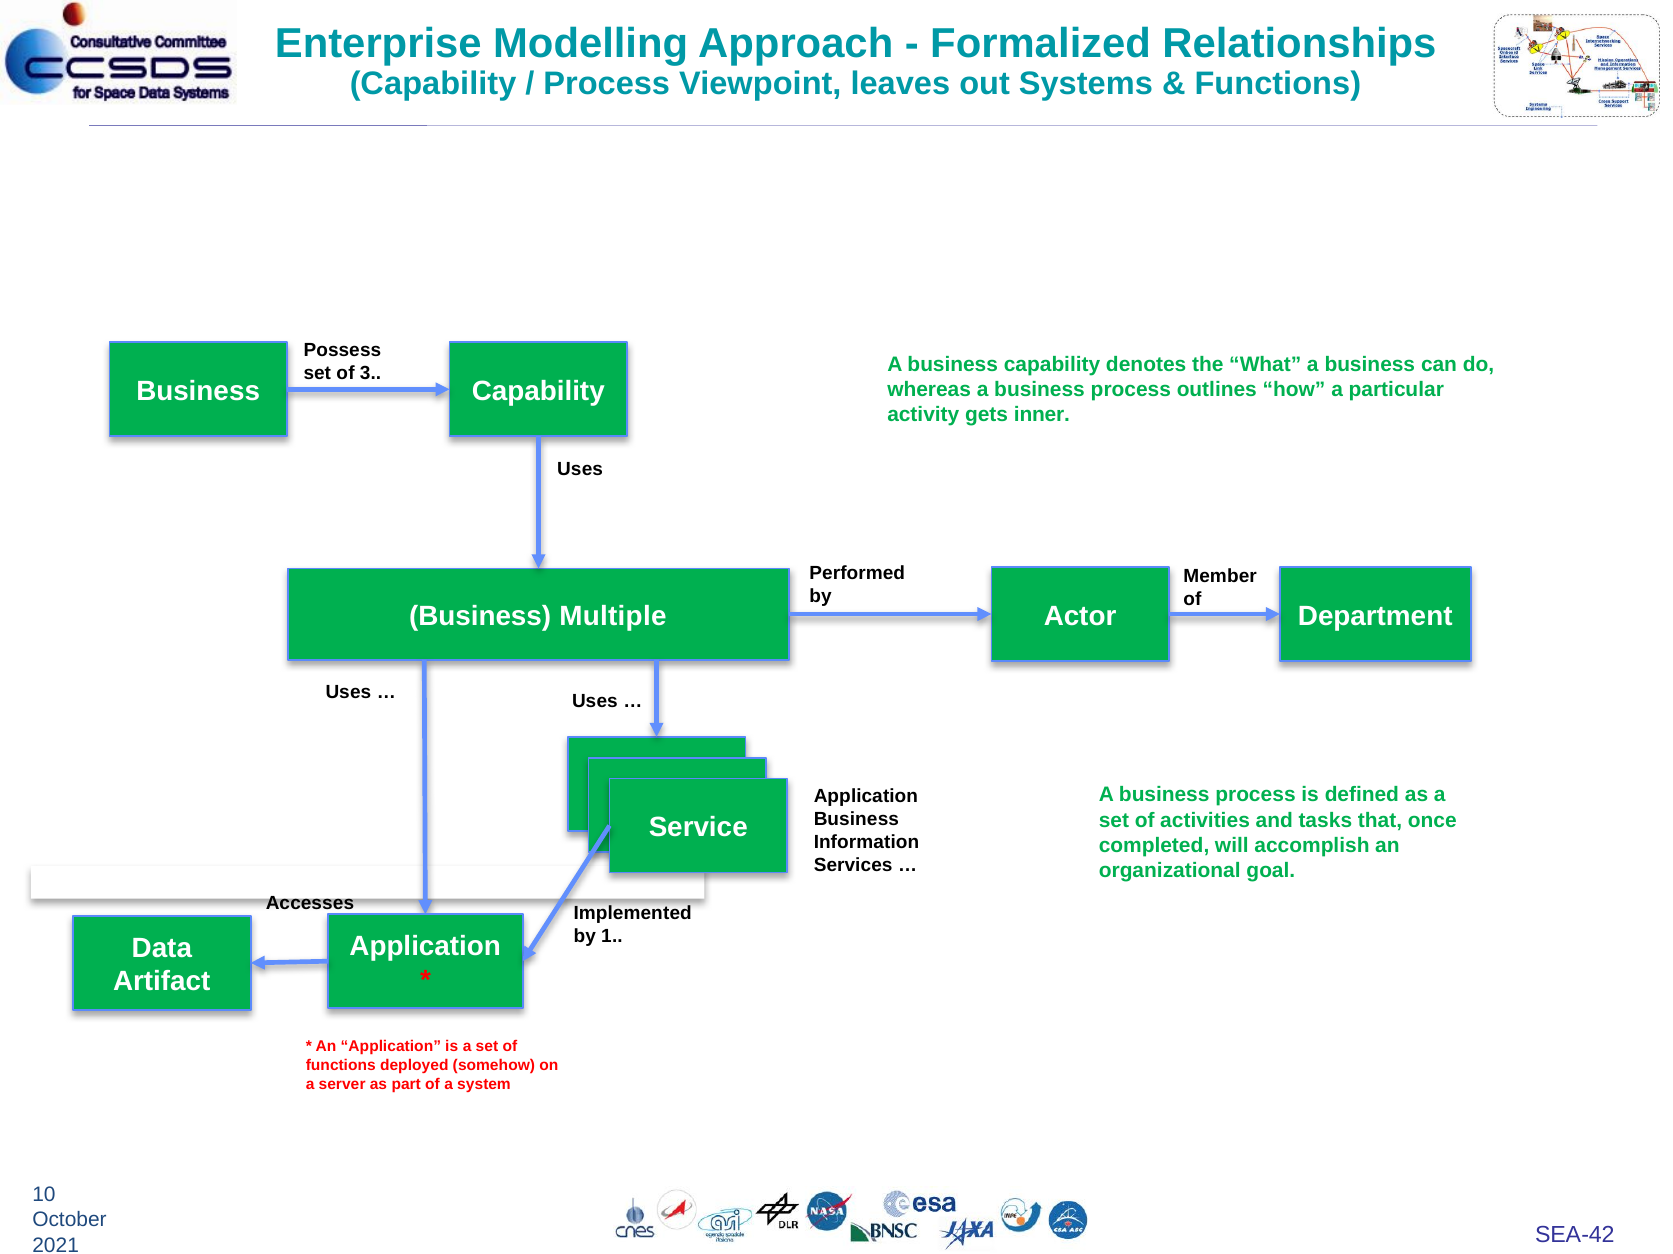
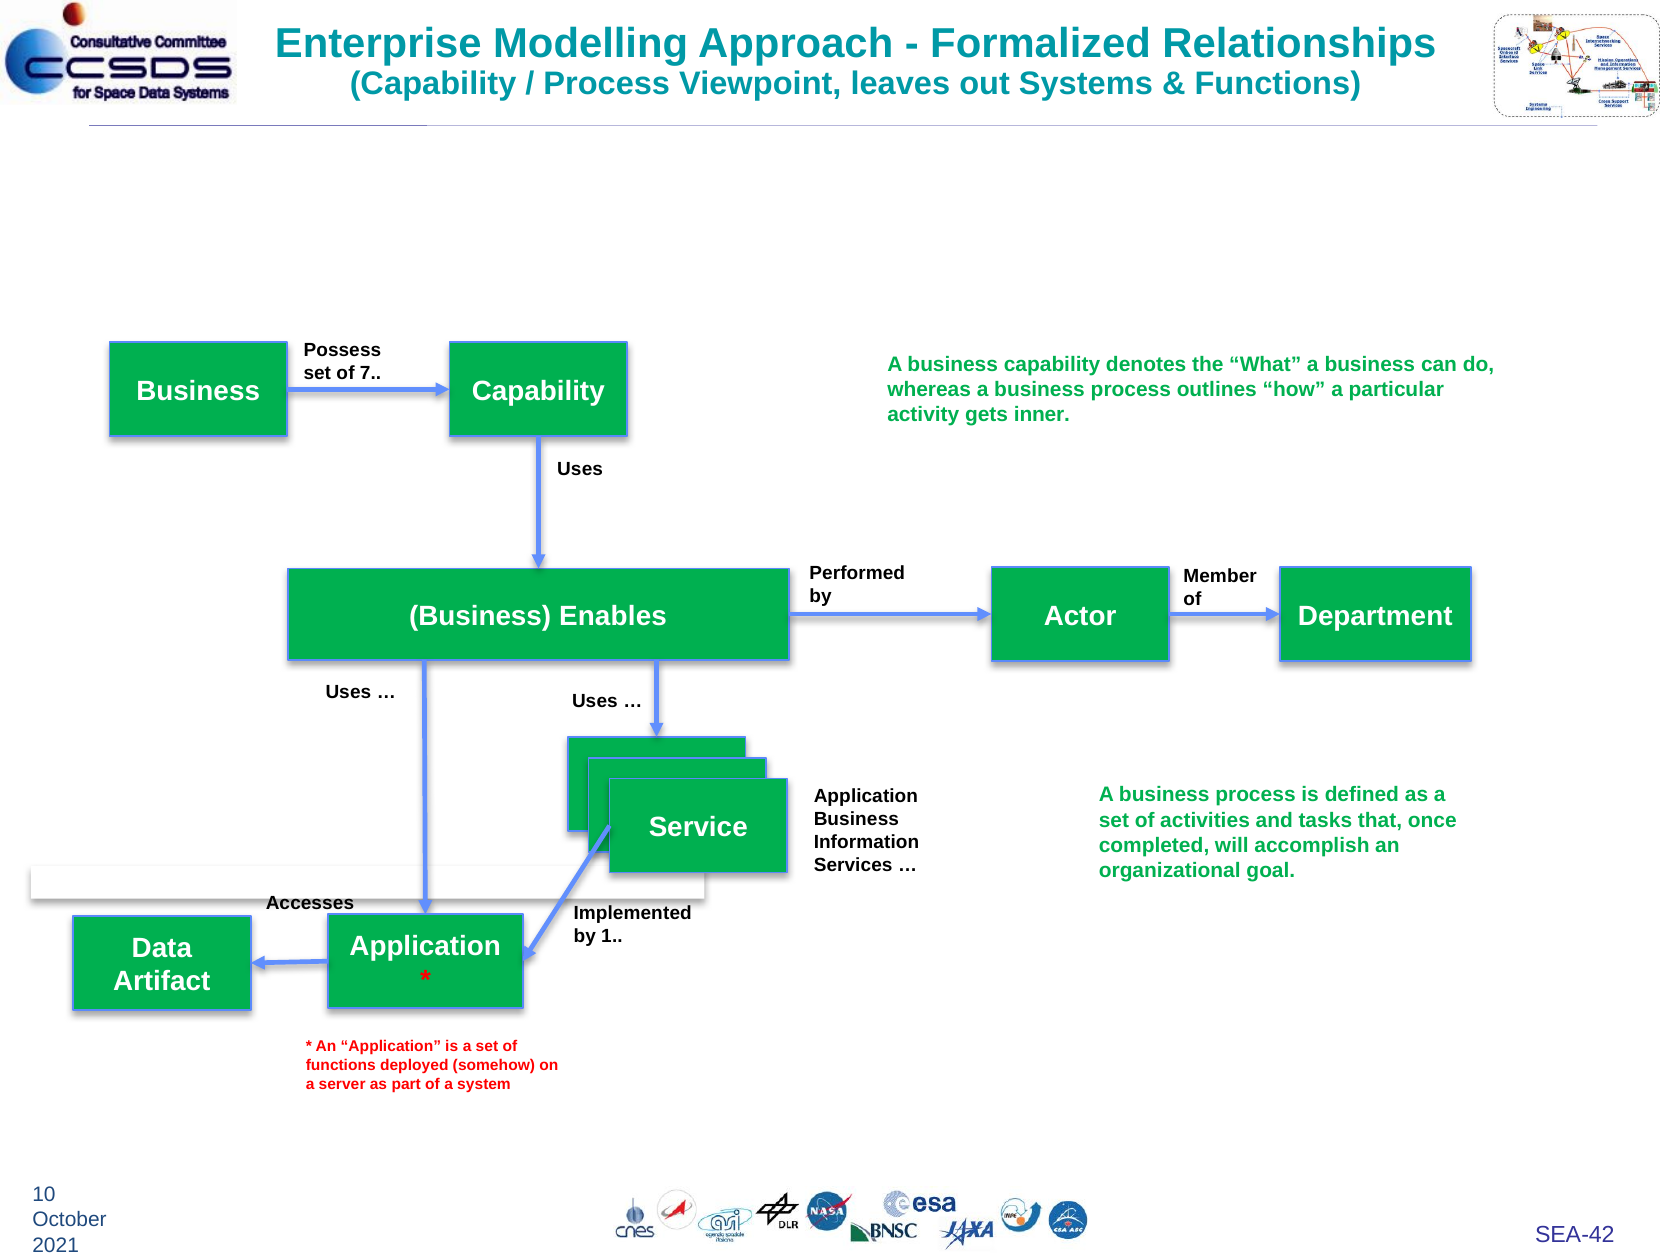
3: 3 -> 7
Multiple: Multiple -> Enables
